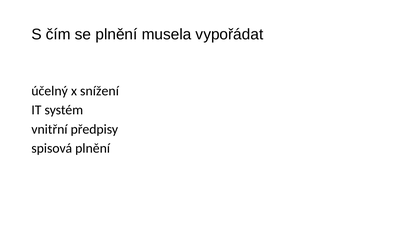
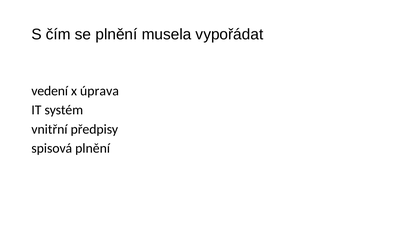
účelný: účelný -> vedení
snížení: snížení -> úprava
